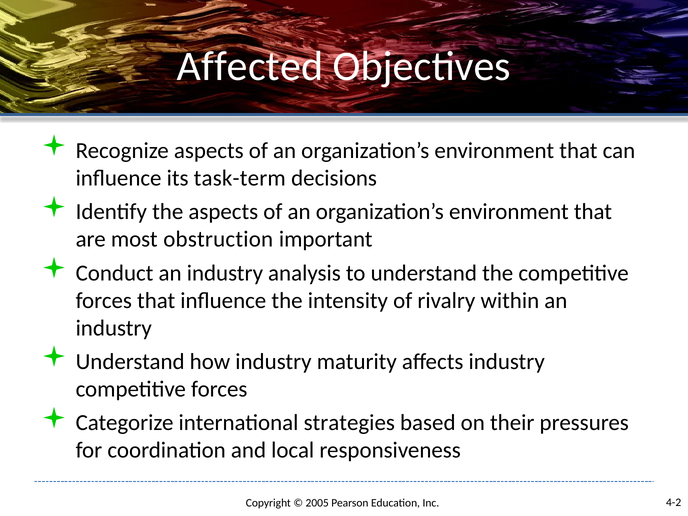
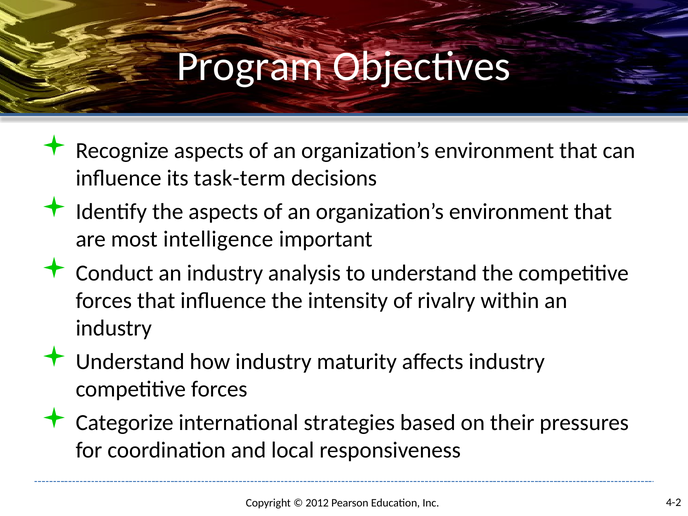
Affected: Affected -> Program
obstruction: obstruction -> intelligence
2005: 2005 -> 2012
